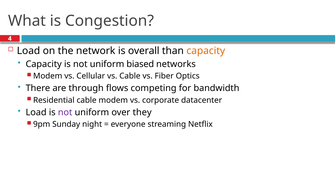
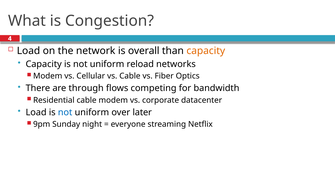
biased: biased -> reload
not at (65, 113) colour: purple -> blue
they: they -> later
